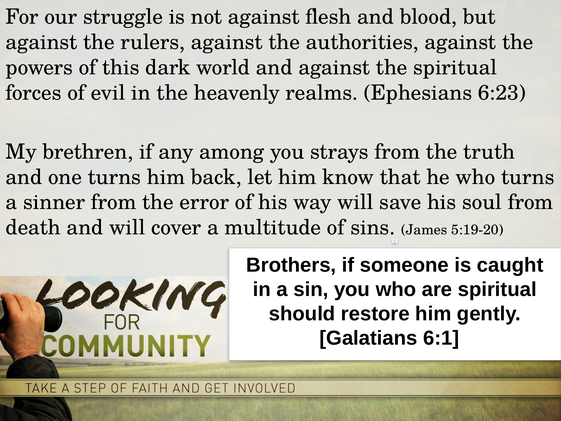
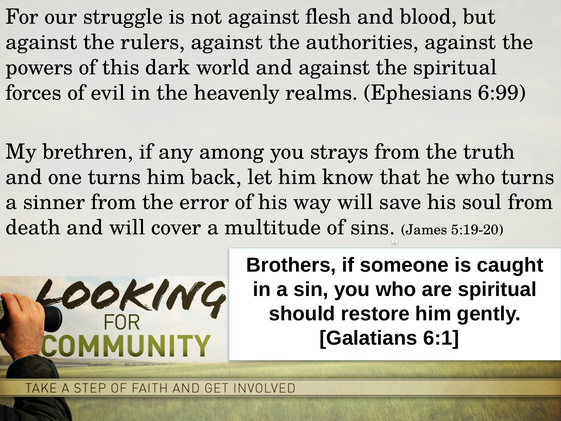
6:23: 6:23 -> 6:99
